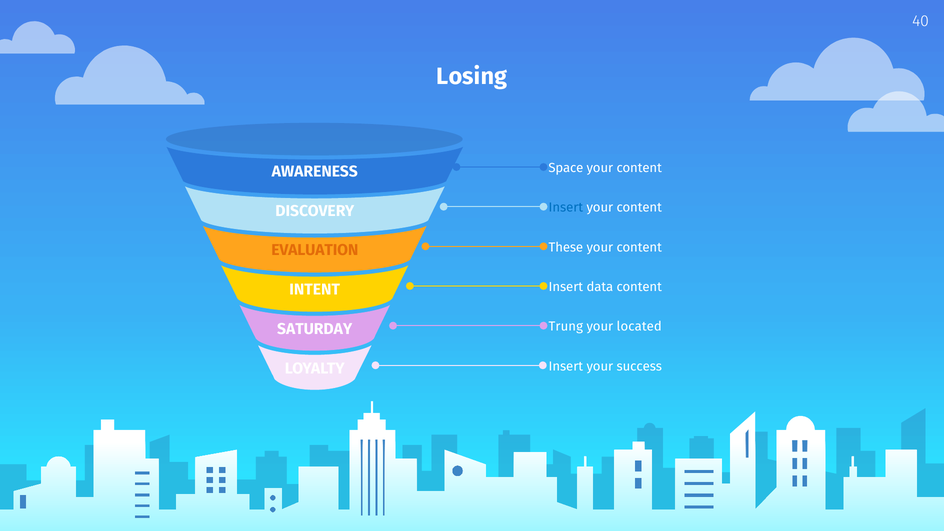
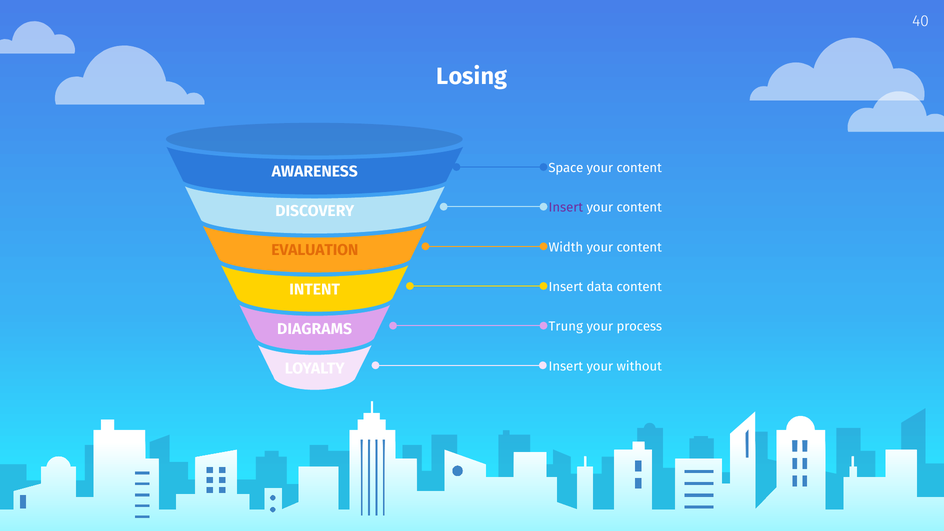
Insert at (566, 208) colour: blue -> purple
These: These -> Width
located: located -> process
SATURDAY: SATURDAY -> DIAGRAMS
success: success -> without
